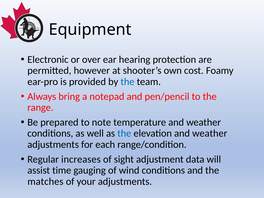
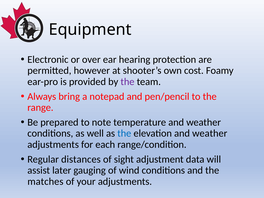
the at (127, 82) colour: blue -> purple
increases: increases -> distances
time: time -> later
